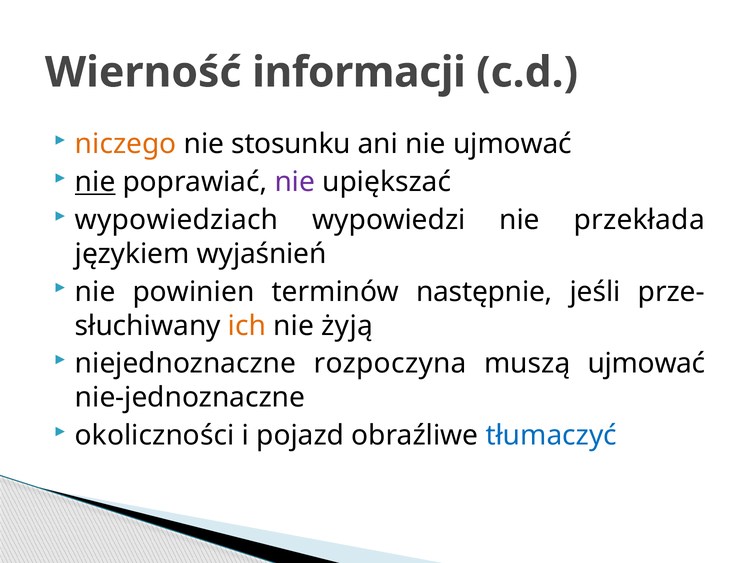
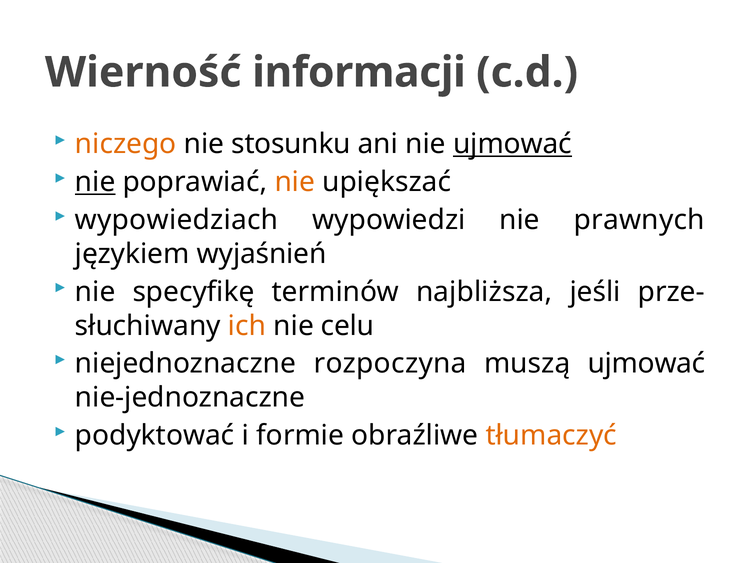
ujmować at (513, 144) underline: none -> present
nie at (295, 182) colour: purple -> orange
przekłada: przekłada -> prawnych
powinien: powinien -> specyfikę
następnie: następnie -> najbliższa
żyją: żyją -> celu
okoliczności: okoliczności -> podyktować
pojazd: pojazd -> formie
tłumaczyć colour: blue -> orange
